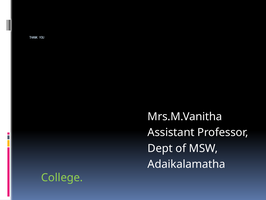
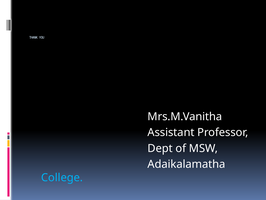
College colour: light green -> light blue
